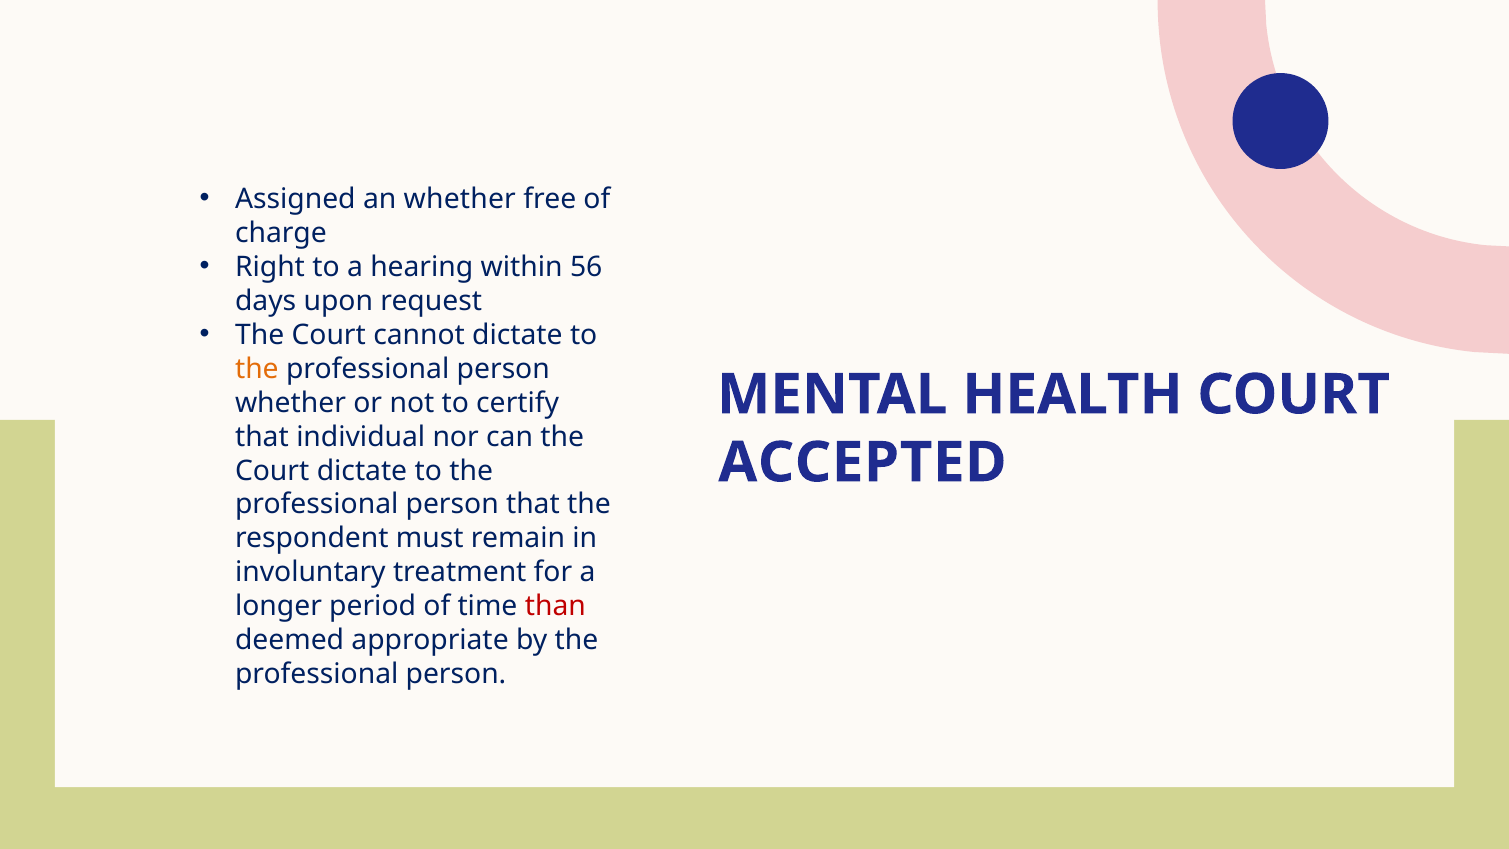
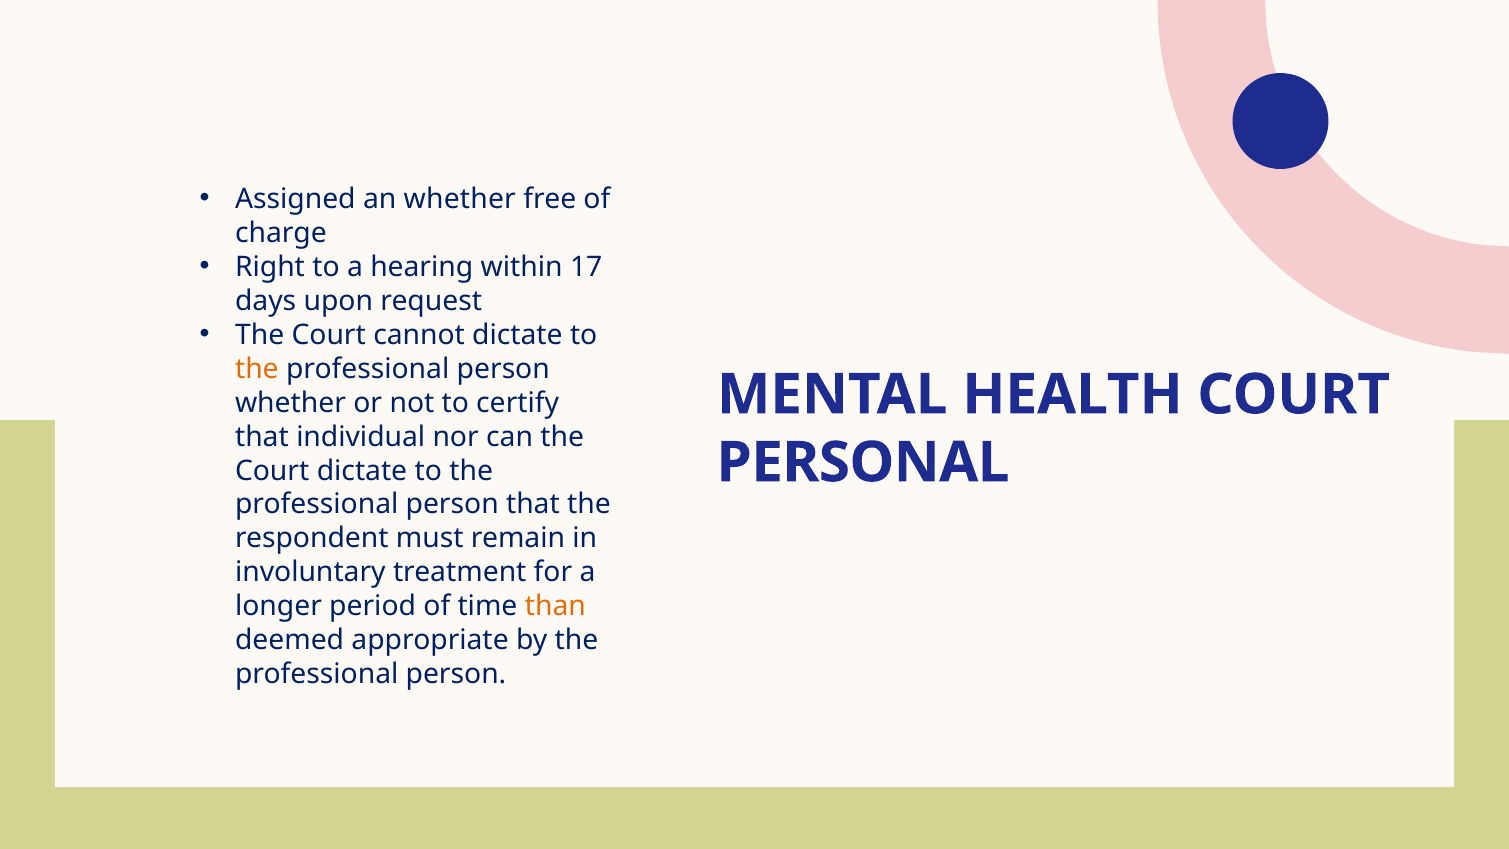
56: 56 -> 17
ACCEPTED: ACCEPTED -> PERSONAL
than colour: red -> orange
